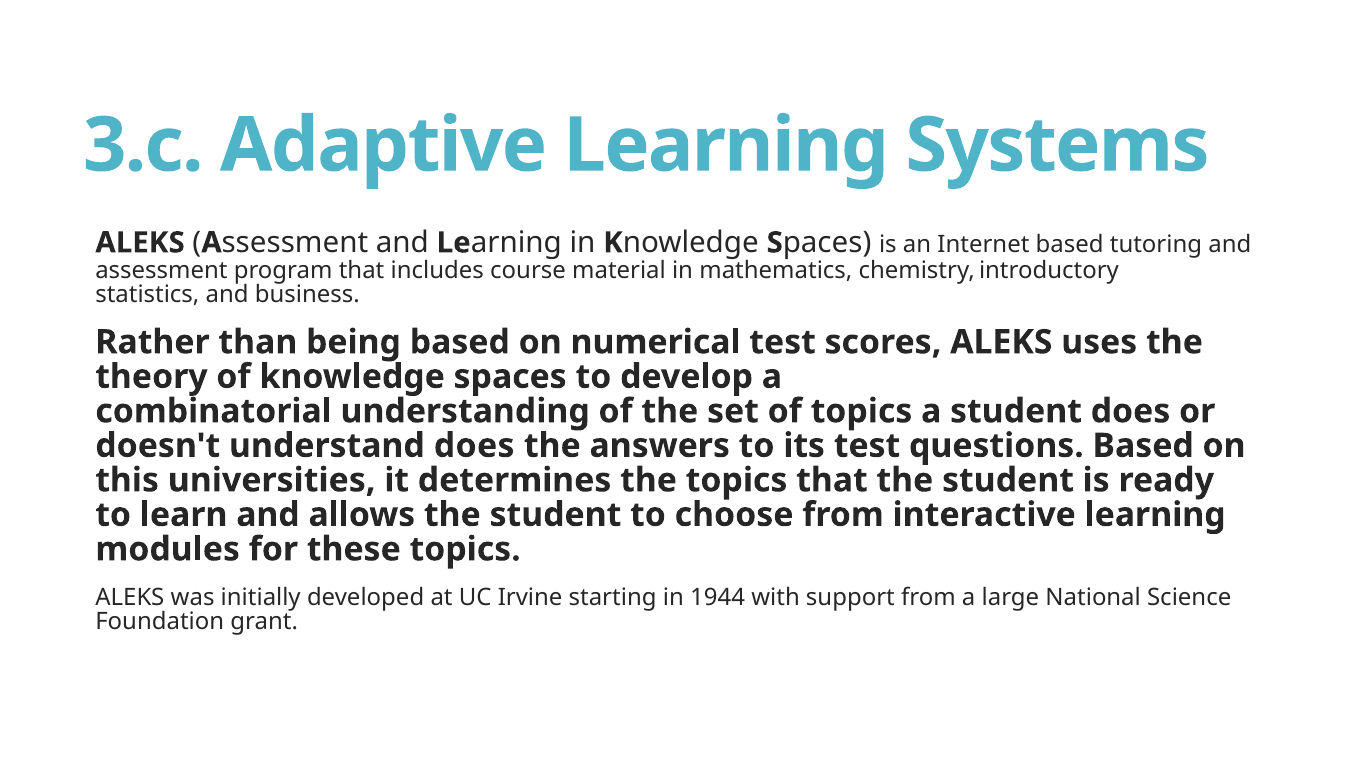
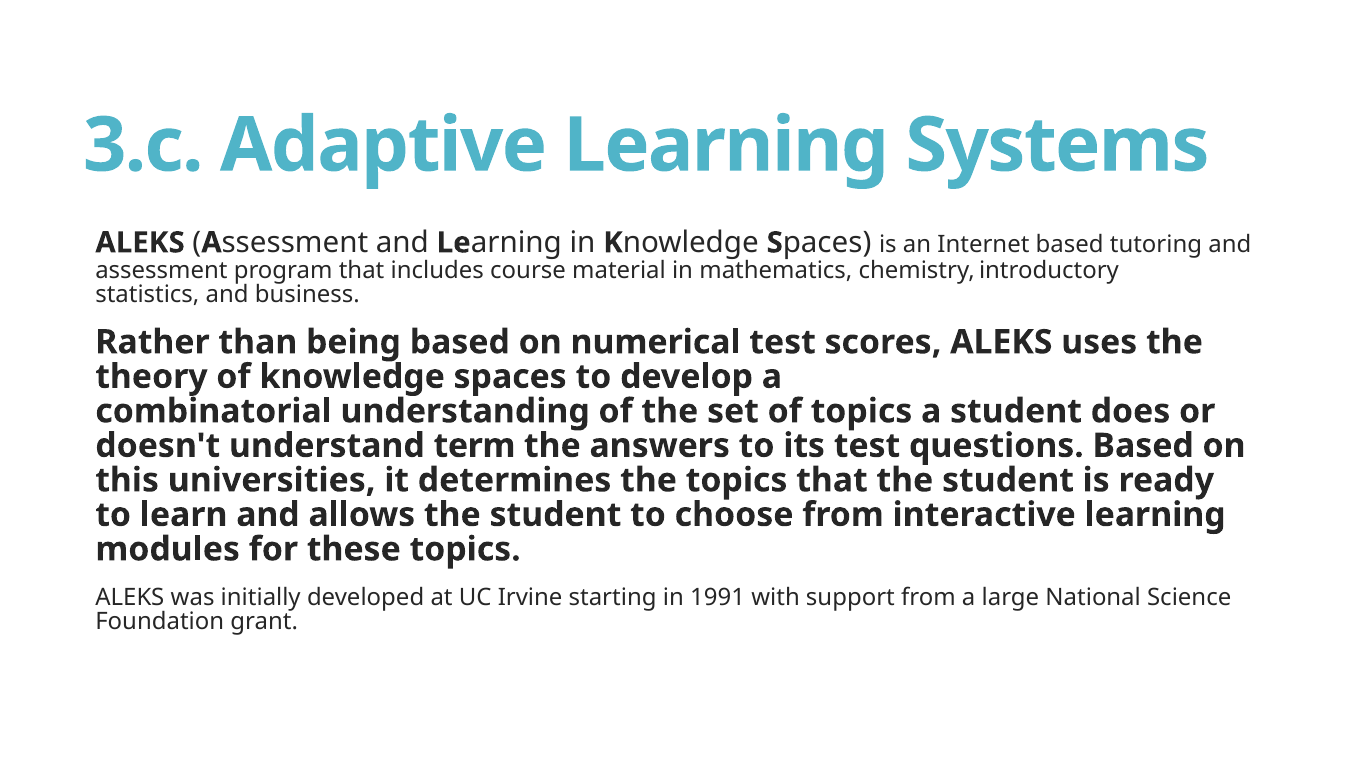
understand does: does -> term
1944: 1944 -> 1991
